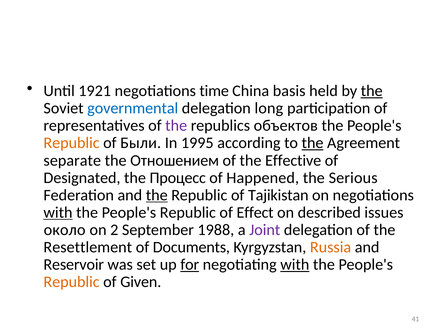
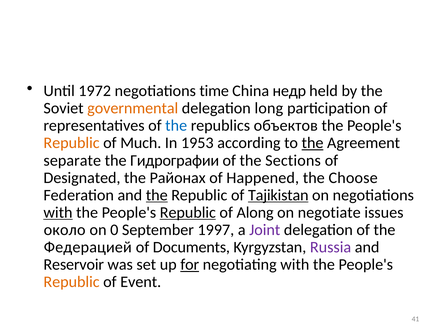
1921: 1921 -> 1972
basis: basis -> недр
the at (372, 91) underline: present -> none
governmental colour: blue -> orange
the at (176, 126) colour: purple -> blue
Были: Были -> Much
1995: 1995 -> 1953
Отношением: Отношением -> Гидрографии
Effective: Effective -> Sections
Процесс: Процесс -> Районах
Serious: Serious -> Choose
Tajikistan underline: none -> present
Republic at (188, 213) underline: none -> present
Effect: Effect -> Along
described: described -> negotiate
2: 2 -> 0
1988: 1988 -> 1997
Resettlement: Resettlement -> Федерацией
Russia colour: orange -> purple
with at (295, 265) underline: present -> none
Given: Given -> Event
